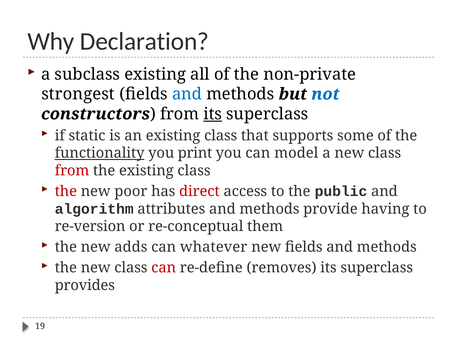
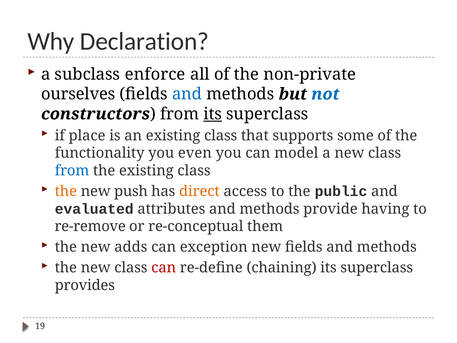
subclass existing: existing -> enforce
strongest: strongest -> ourselves
static: static -> place
functionality underline: present -> none
print: print -> even
from at (72, 171) colour: red -> blue
the at (66, 191) colour: red -> orange
poor: poor -> push
direct colour: red -> orange
algorithm: algorithm -> evaluated
re-version: re-version -> re-remove
whatever: whatever -> exception
removes: removes -> chaining
